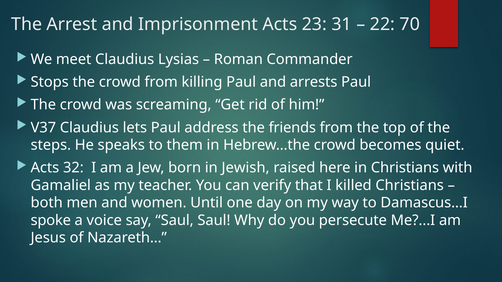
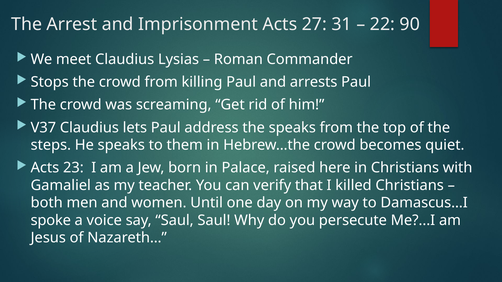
23: 23 -> 27
70: 70 -> 90
the friends: friends -> speaks
32: 32 -> 23
Jewish: Jewish -> Palace
